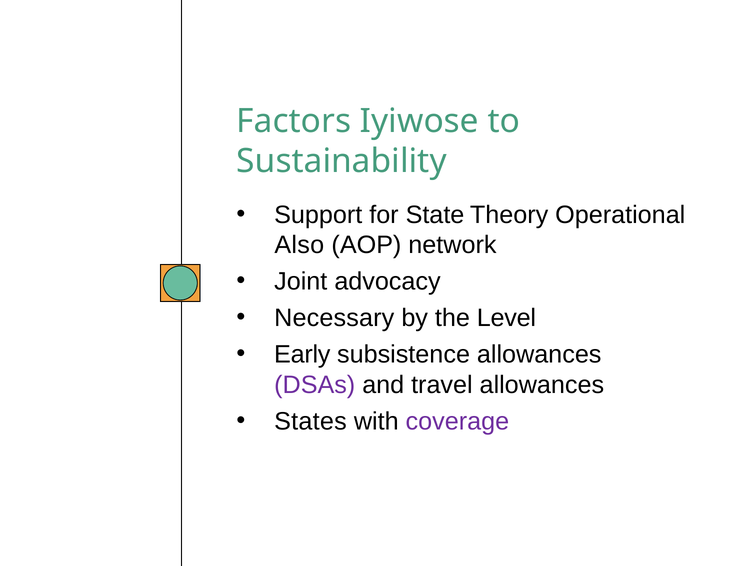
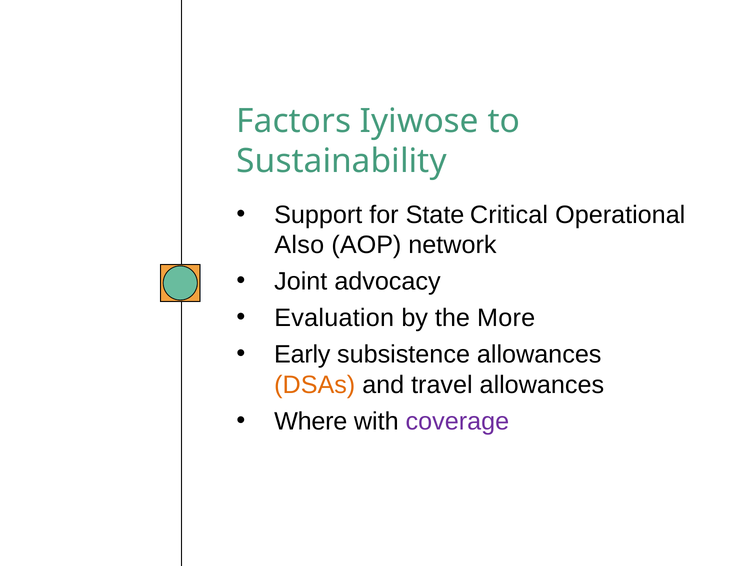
Theory: Theory -> Critical
Necessary: Necessary -> Evaluation
Level: Level -> More
DSAs colour: purple -> orange
States: States -> Where
